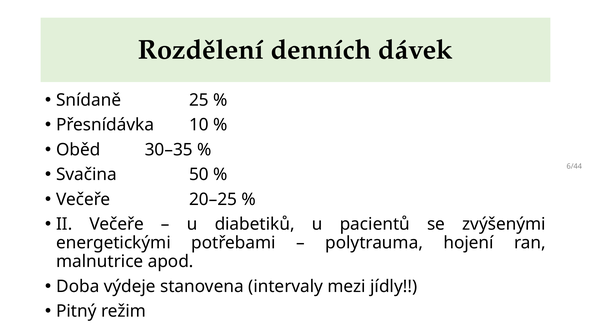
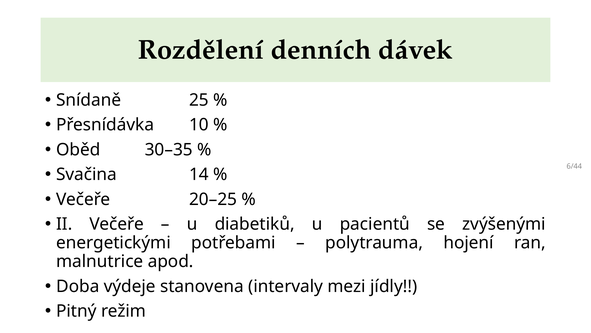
50: 50 -> 14
